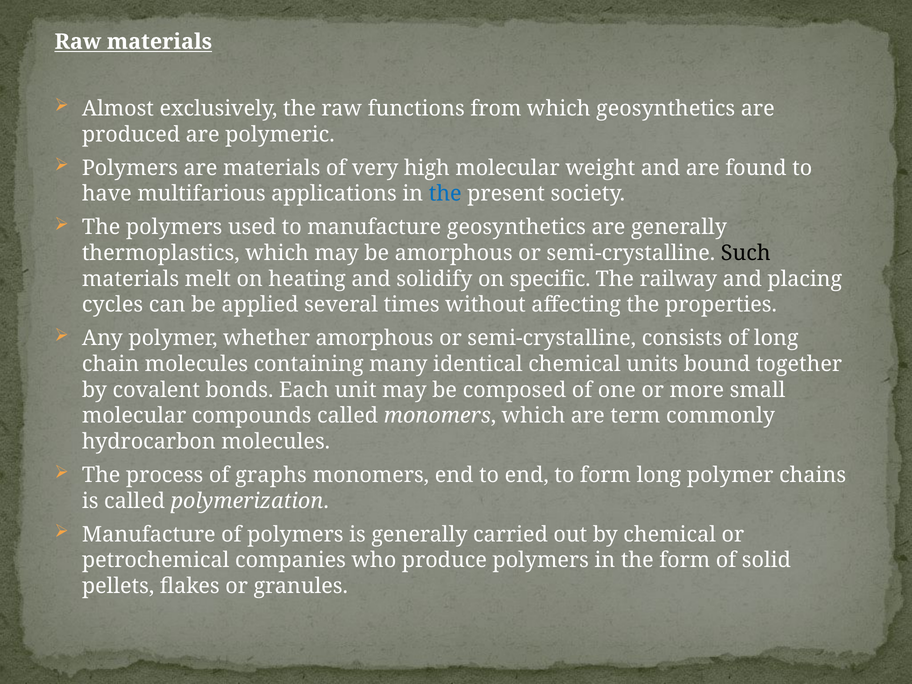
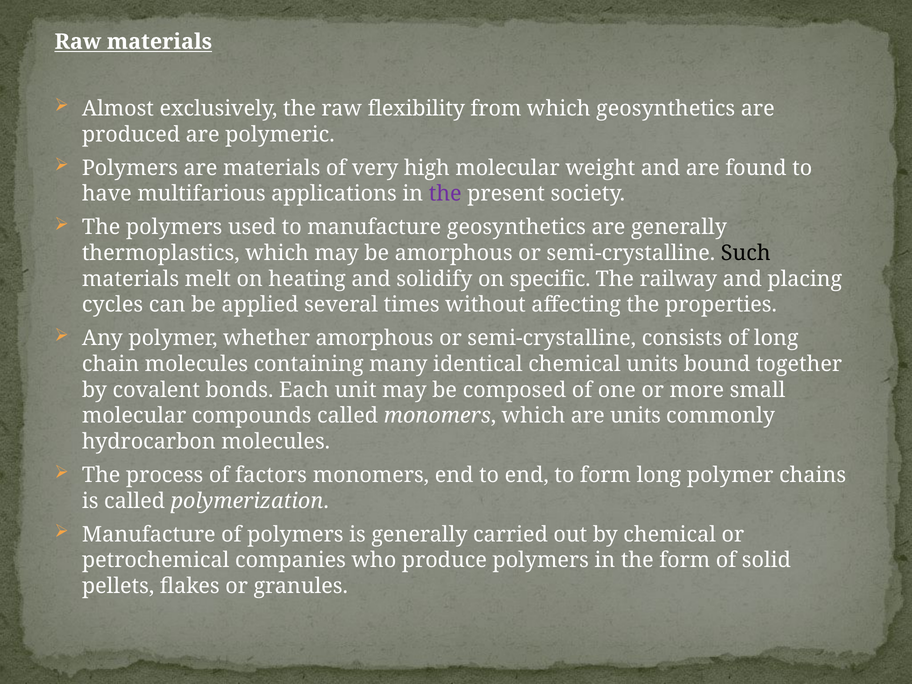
functions: functions -> flexibility
the at (445, 194) colour: blue -> purple
are term: term -> units
graphs: graphs -> factors
